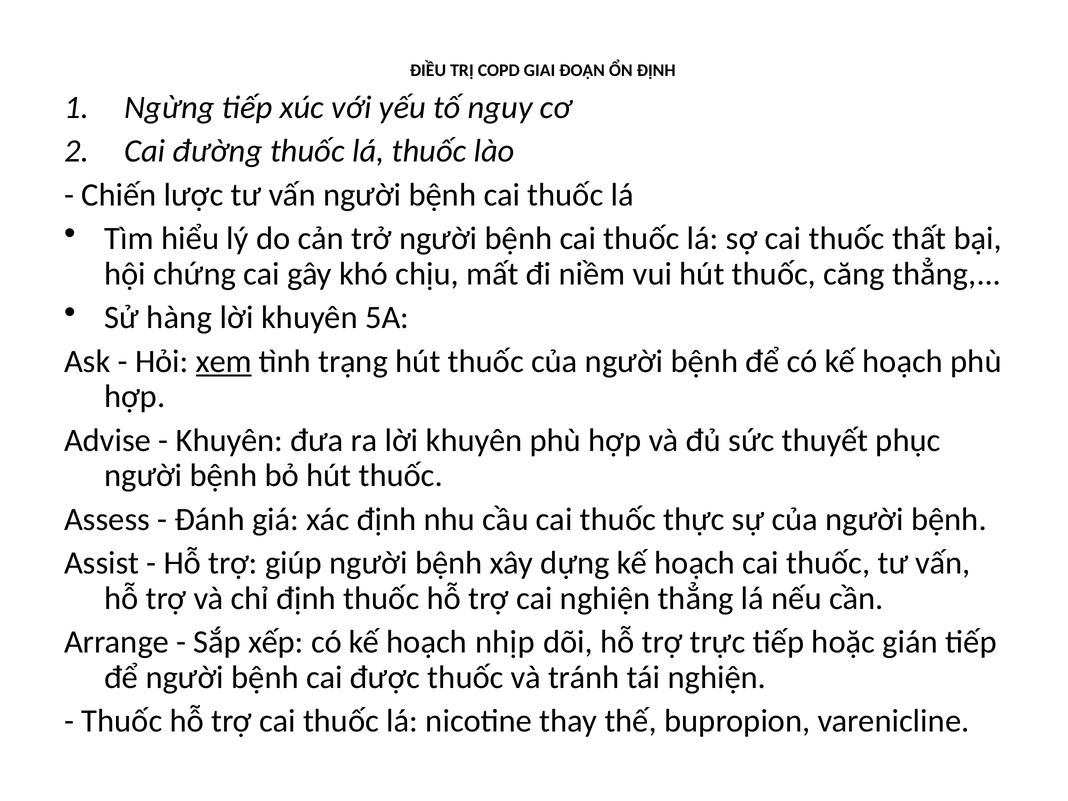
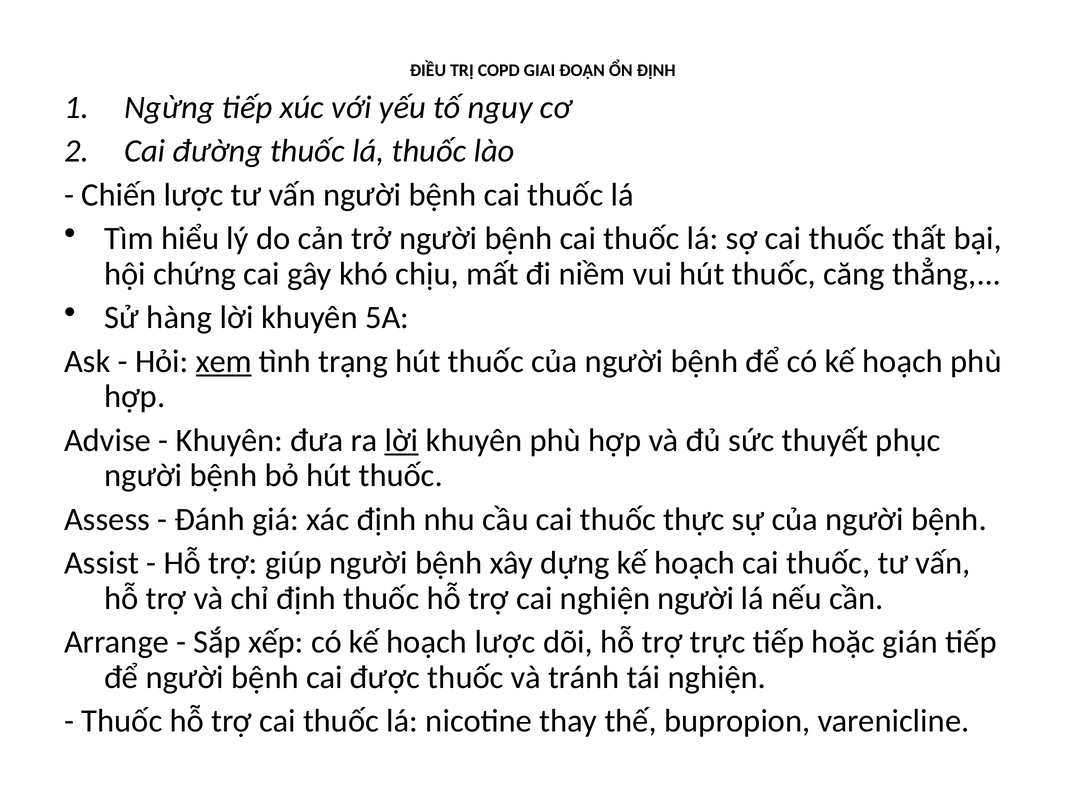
lời at (401, 440) underline: none -> present
nghiện thẳng: thẳng -> người
hoạch nhịp: nhịp -> lược
